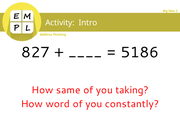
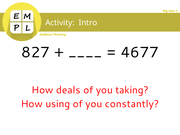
5186: 5186 -> 4677
same: same -> deals
word: word -> using
